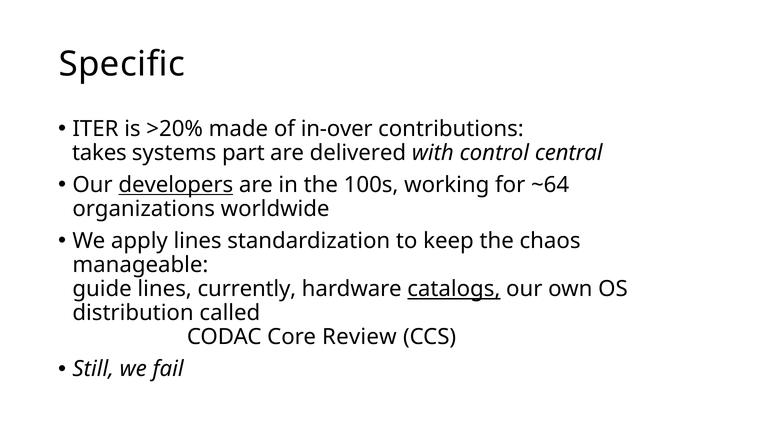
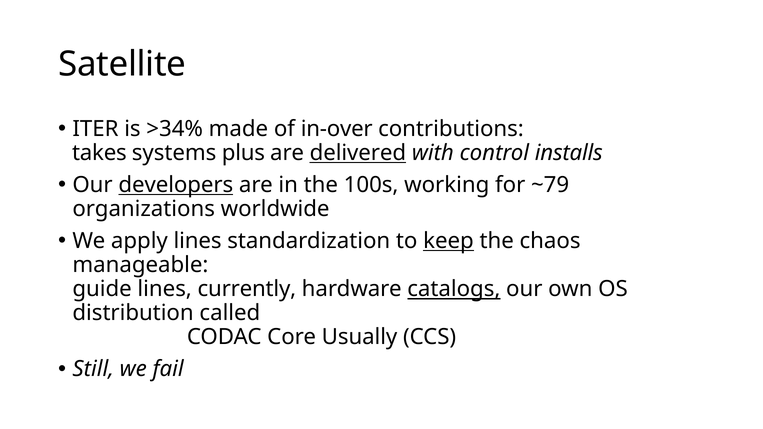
Specific: Specific -> Satellite
>20%: >20% -> >34%
part: part -> plus
delivered underline: none -> present
central: central -> installs
~64: ~64 -> ~79
keep underline: none -> present
Review: Review -> Usually
